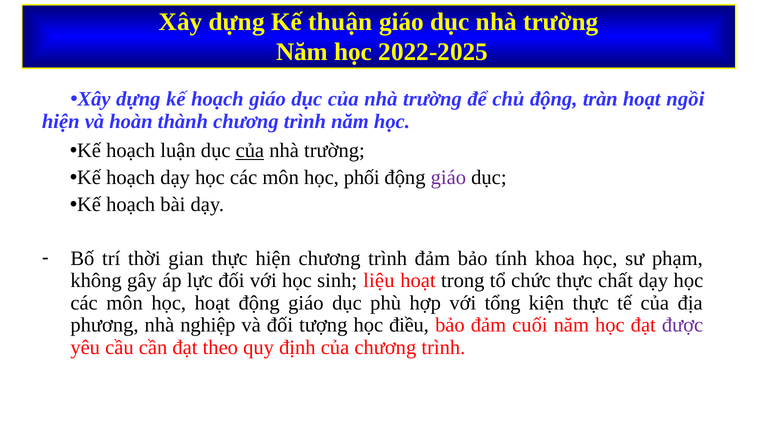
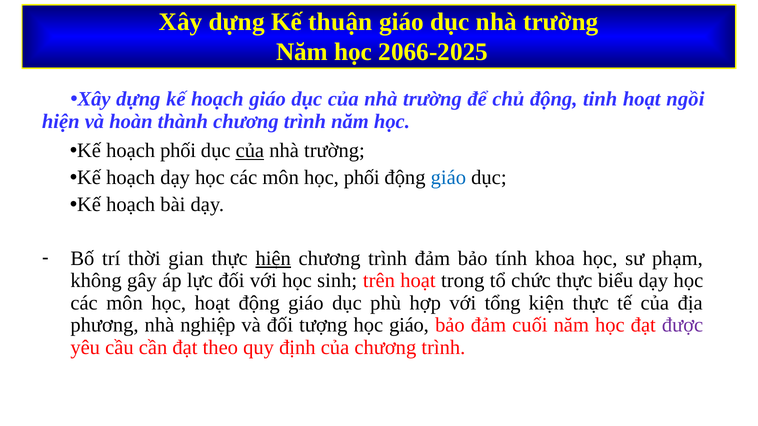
2022-2025: 2022-2025 -> 2066-2025
tràn: tràn -> tinh
hoạch luận: luận -> phối
giáo at (448, 178) colour: purple -> blue
hiện at (273, 259) underline: none -> present
liệu: liệu -> trên
chất: chất -> biểu
học điều: điều -> giáo
